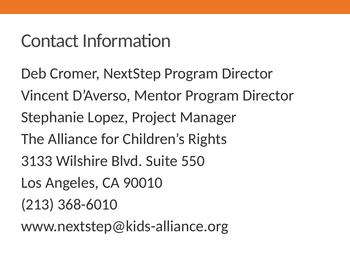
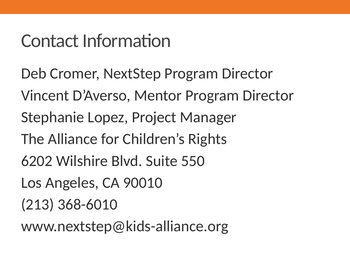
3133: 3133 -> 6202
